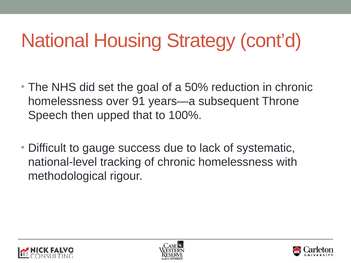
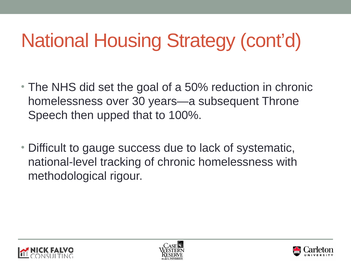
91: 91 -> 30
